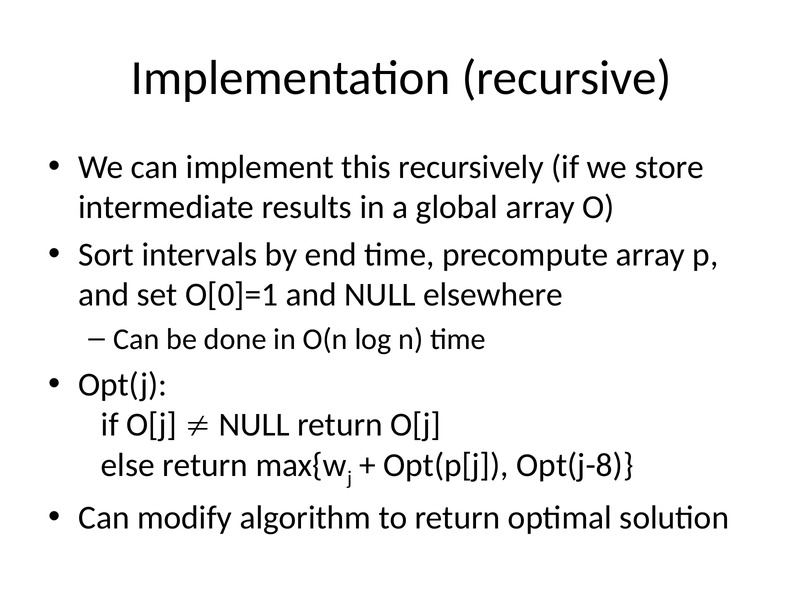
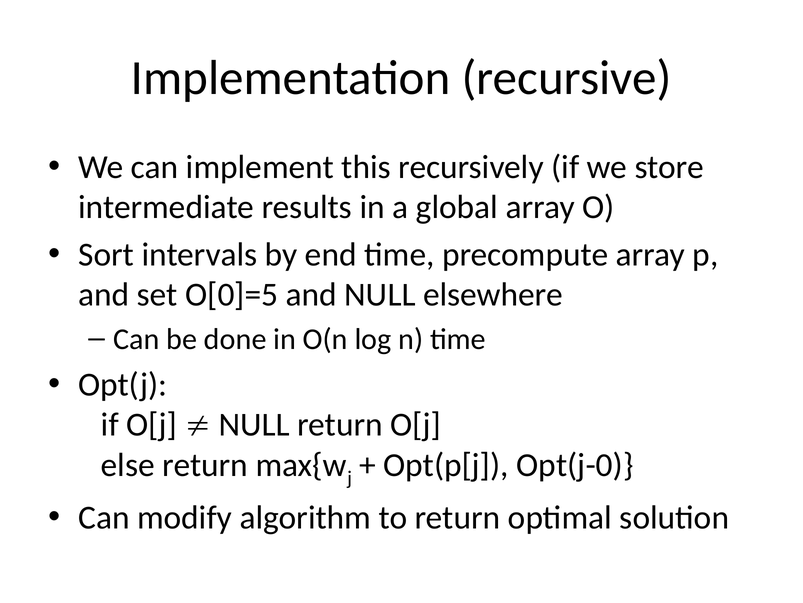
O[0]=1: O[0]=1 -> O[0]=5
Opt(j-8: Opt(j-8 -> Opt(j-0
